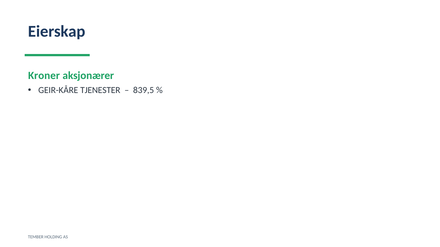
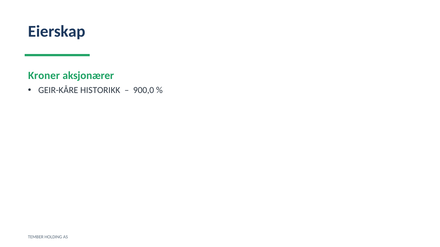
TJENESTER: TJENESTER -> HISTORIKK
839,5: 839,5 -> 900,0
